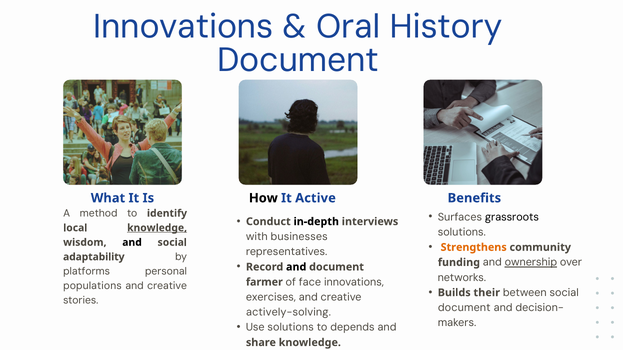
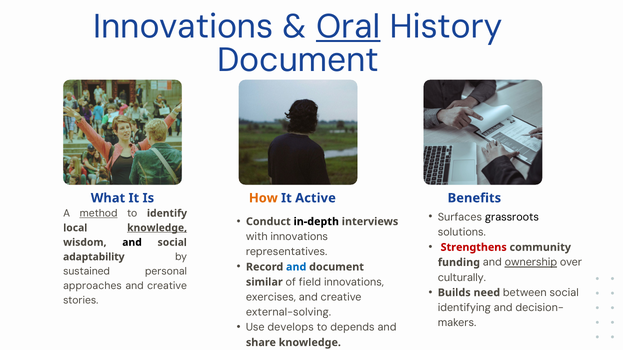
Oral underline: none -> present
How colour: black -> orange
method underline: none -> present
with businesses: businesses -> innovations
Strengthens colour: orange -> red
and at (296, 267) colour: black -> blue
platforms: platforms -> sustained
networks: networks -> culturally
farmer: farmer -> similar
face: face -> field
populations: populations -> approaches
their: their -> need
document at (464, 308): document -> identifying
actively-solving: actively-solving -> external-solving
Use solutions: solutions -> develops
